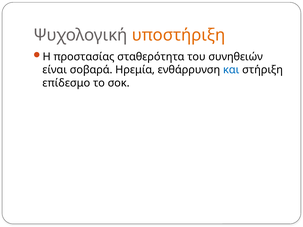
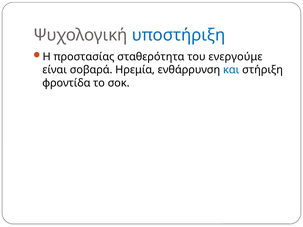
υποστήριξη colour: orange -> blue
συνηθειών: συνηθειών -> ενεργούμε
επίδεσμο: επίδεσμο -> φροντίδα
